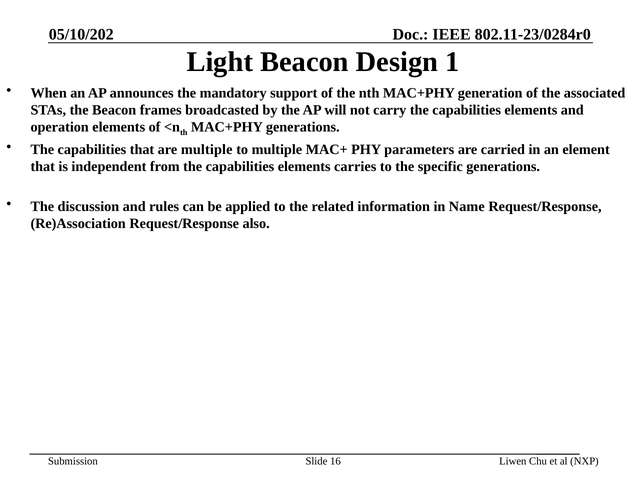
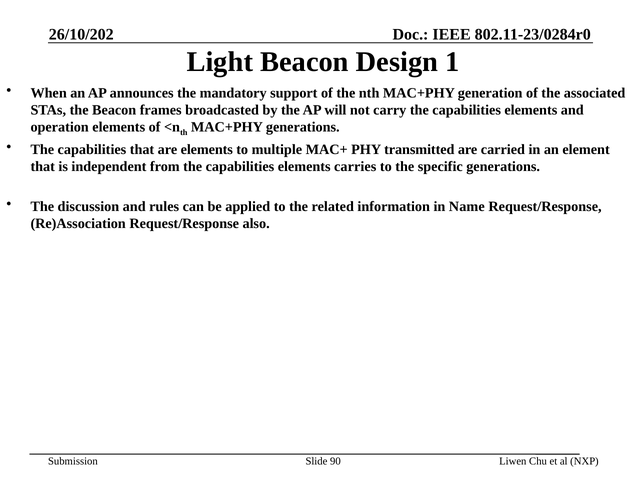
05/10/202: 05/10/202 -> 26/10/202
are multiple: multiple -> elements
parameters: parameters -> transmitted
16: 16 -> 90
